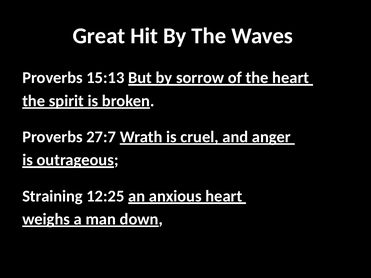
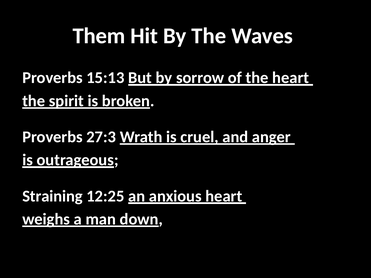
Great: Great -> Them
27:7: 27:7 -> 27:3
